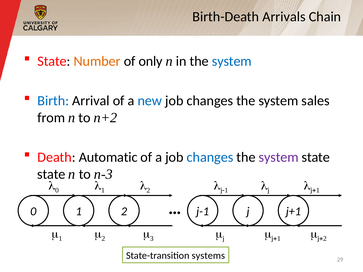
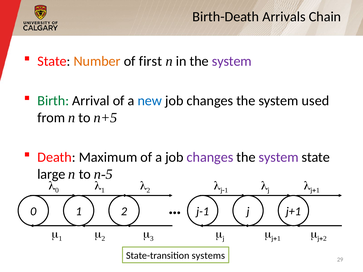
only: only -> first
system at (232, 61) colour: blue -> purple
Birth colour: blue -> green
sales: sales -> used
n+2: n+2 -> n+5
Automatic: Automatic -> Maximum
changes at (210, 157) colour: blue -> purple
state at (51, 174): state -> large
n-3: n-3 -> n-5
